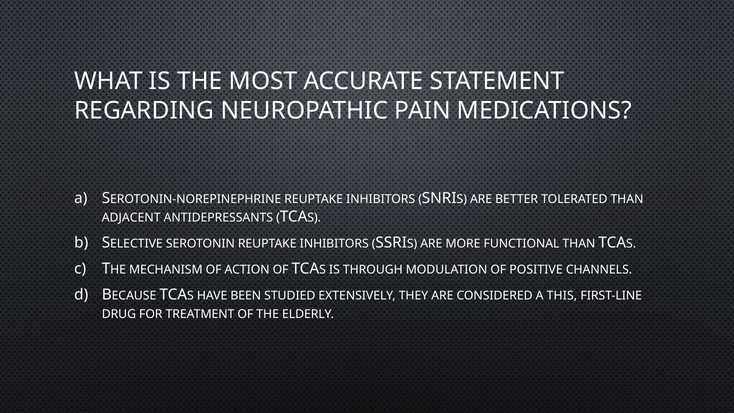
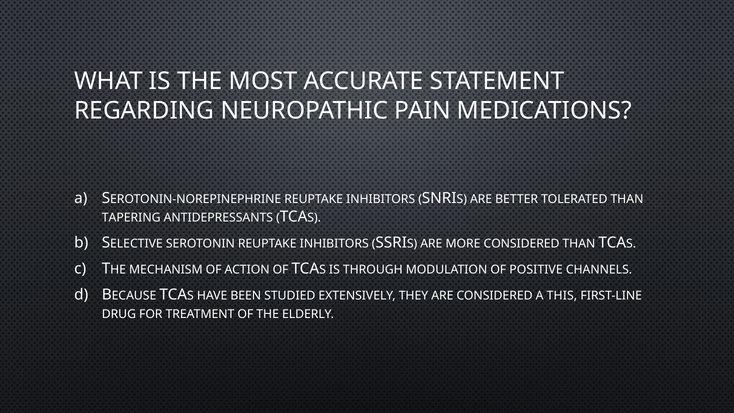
ADJACENT: ADJACENT -> TAPERING
MORE FUNCTIONAL: FUNCTIONAL -> CONSIDERED
